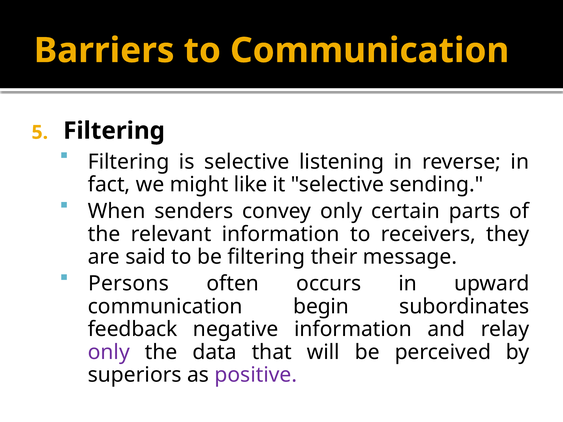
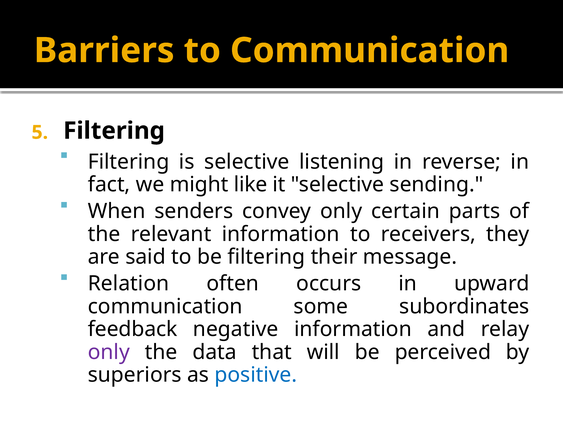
Persons: Persons -> Relation
begin: begin -> some
positive colour: purple -> blue
